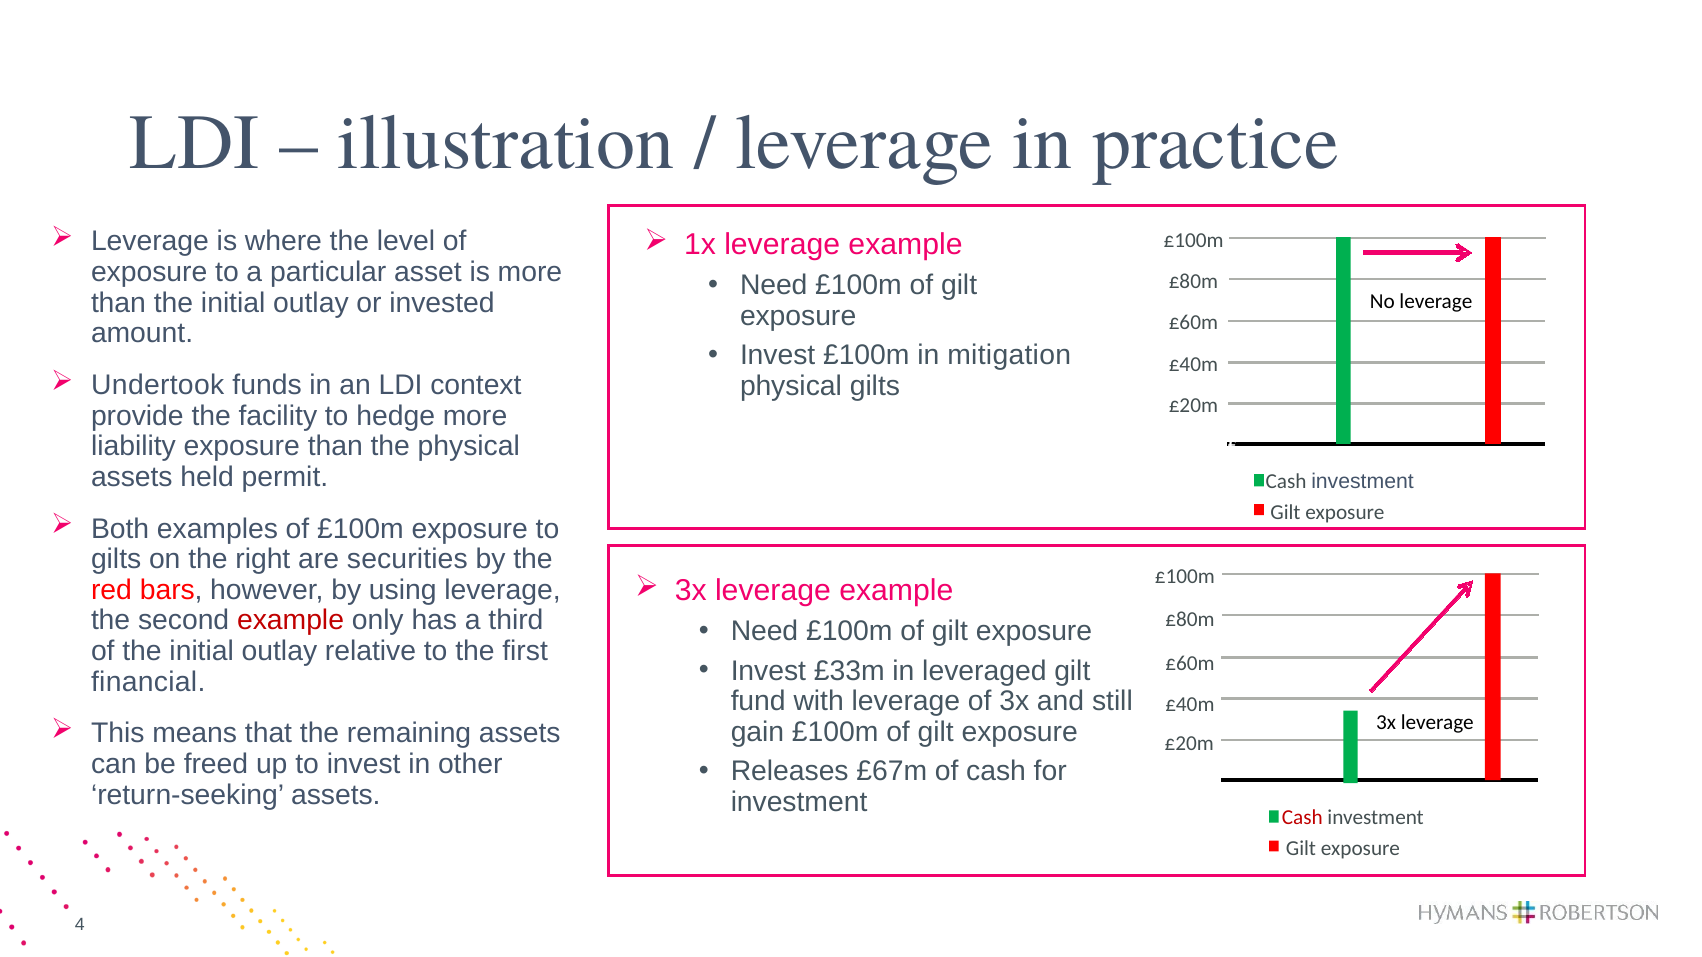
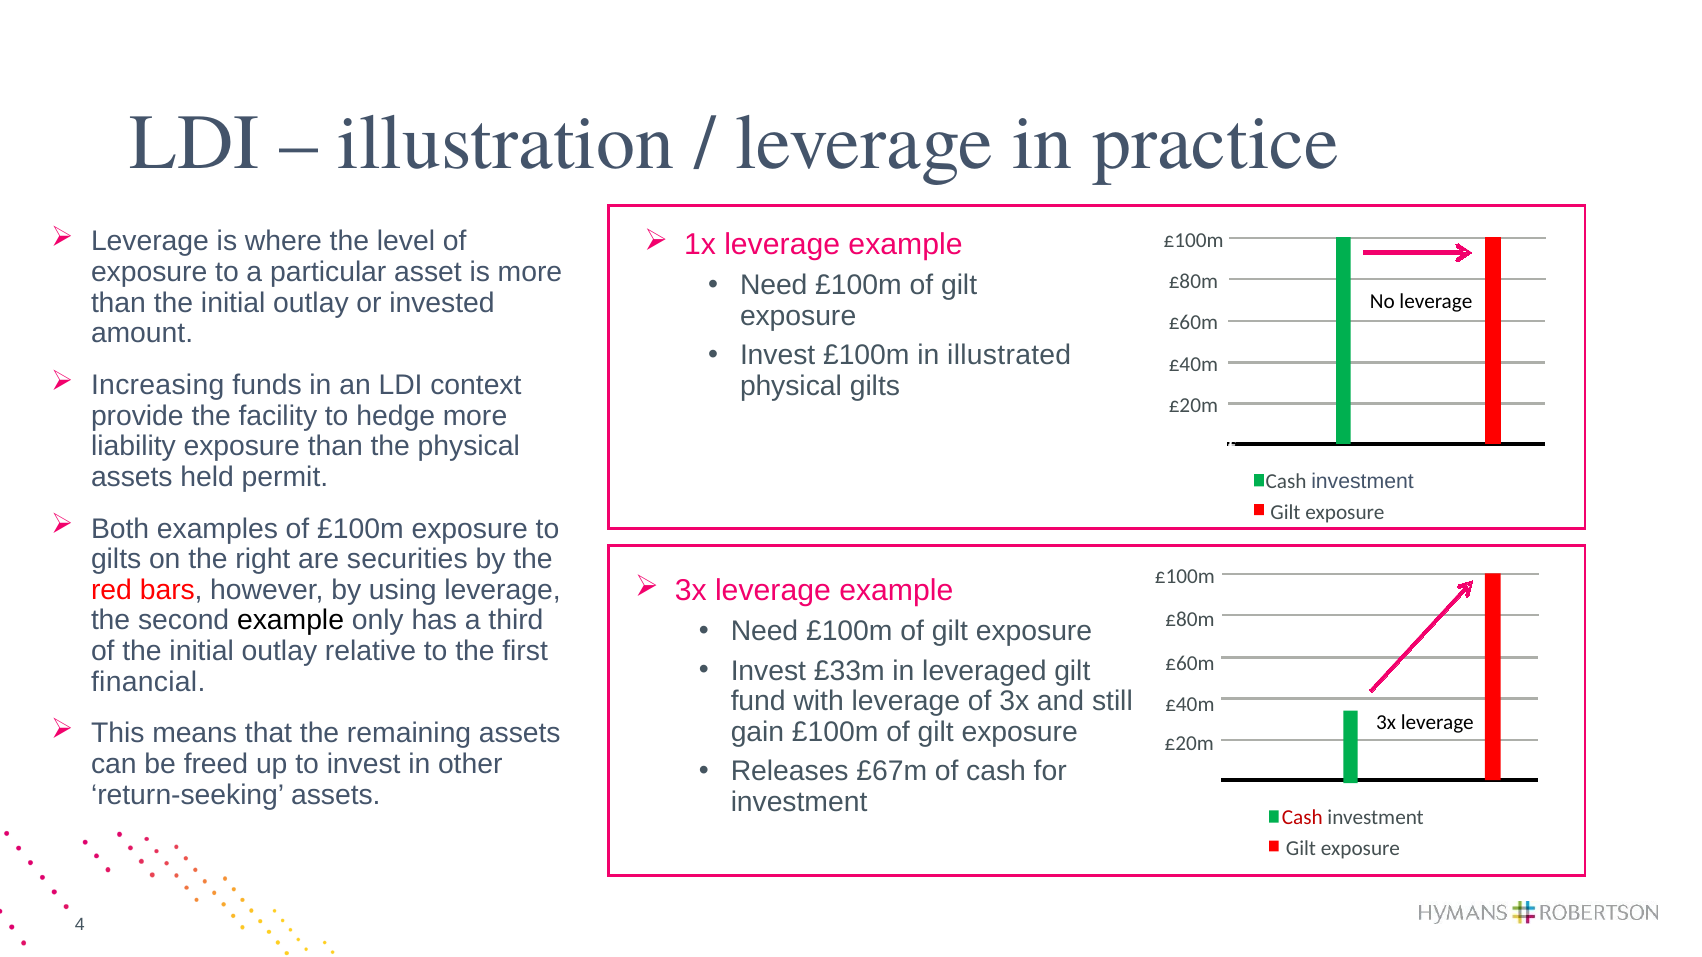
mitigation: mitigation -> illustrated
Undertook: Undertook -> Increasing
example at (291, 621) colour: red -> black
